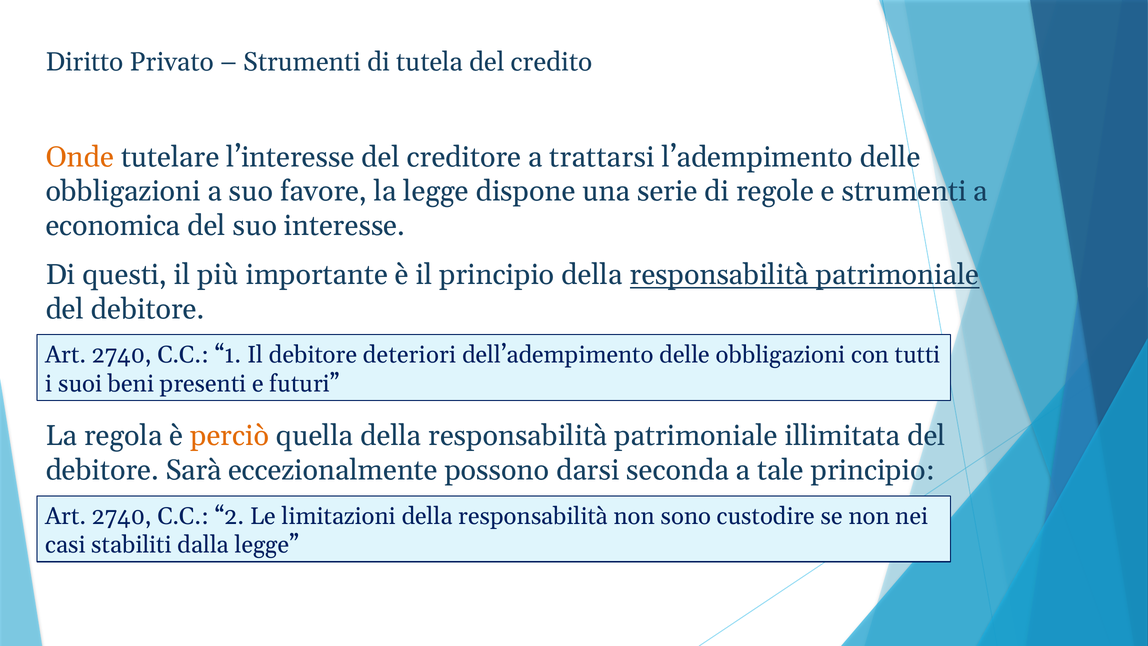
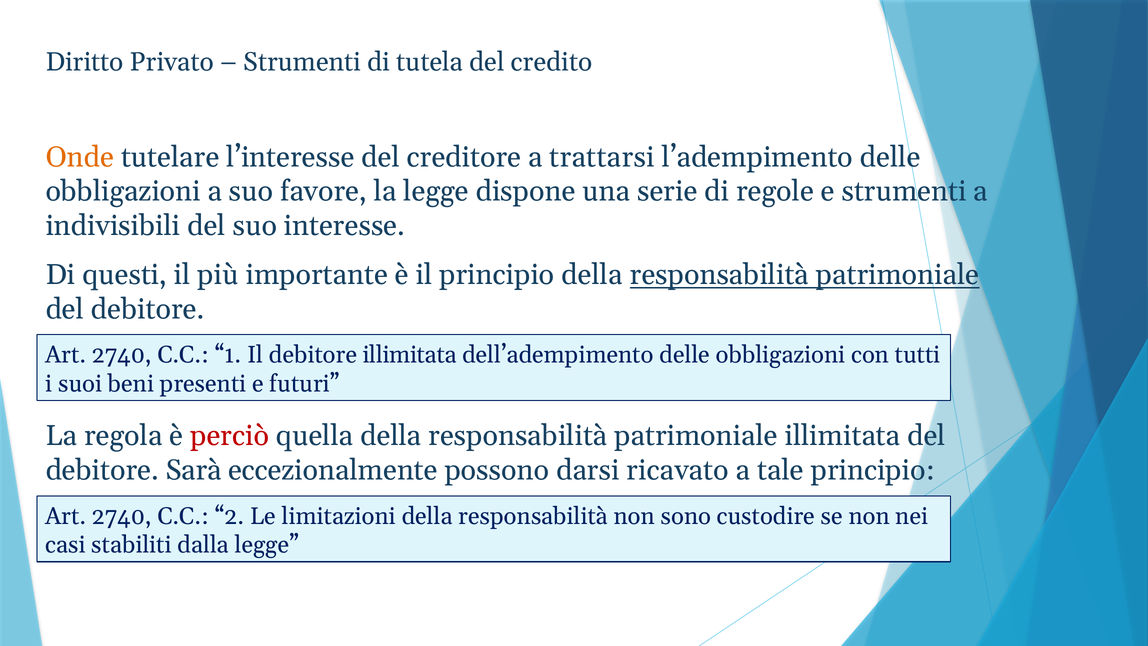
economica: economica -> indivisibili
debitore deteriori: deteriori -> illimitata
perciò colour: orange -> red
seconda: seconda -> ricavato
